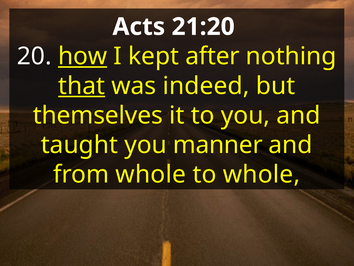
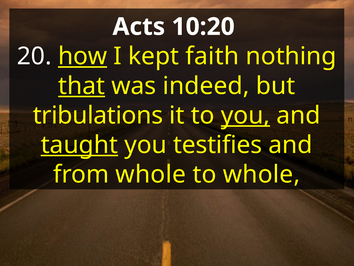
21:20: 21:20 -> 10:20
after: after -> faith
themselves: themselves -> tribulations
you at (245, 115) underline: none -> present
taught underline: none -> present
manner: manner -> testifies
